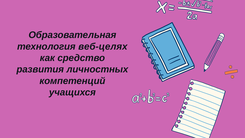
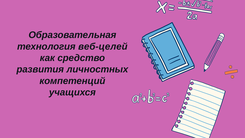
веб-целях: веб-целях -> веб-целей
